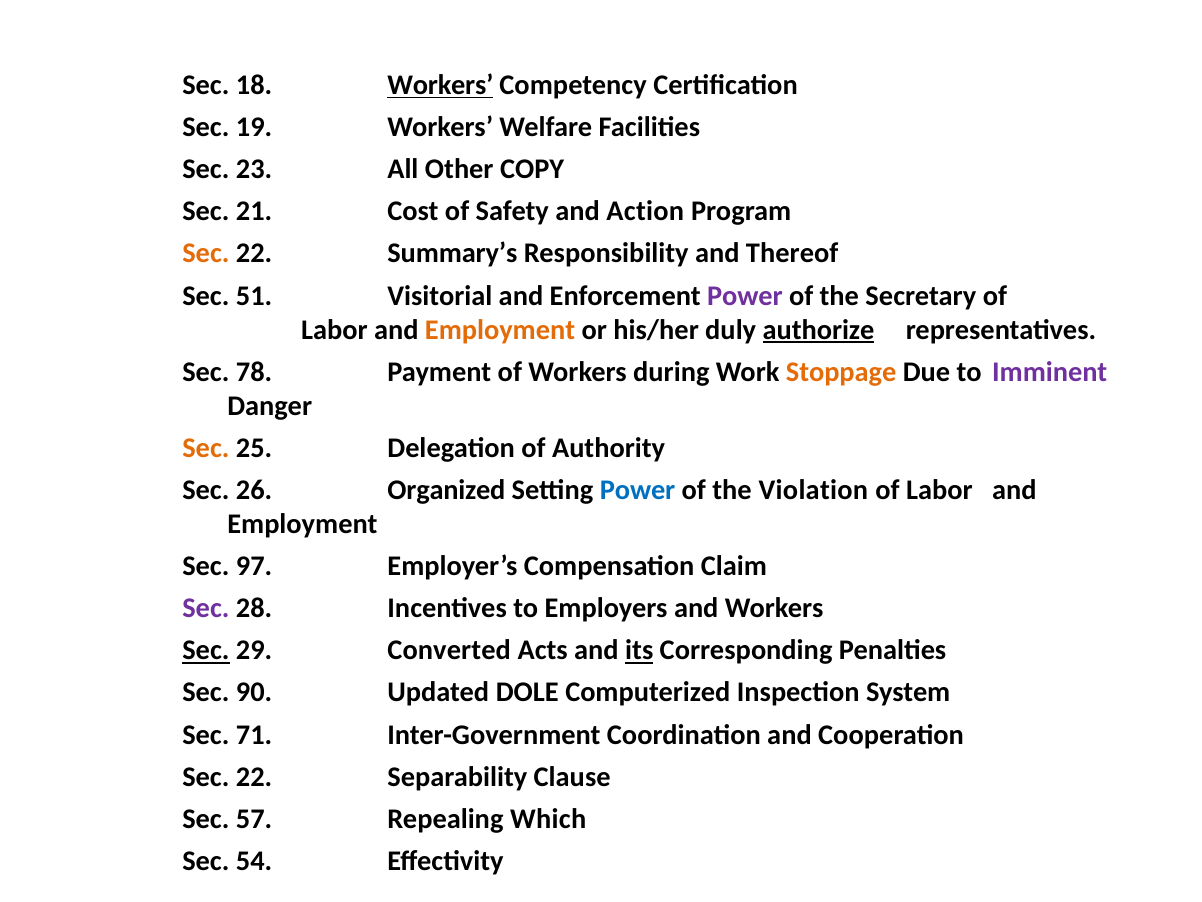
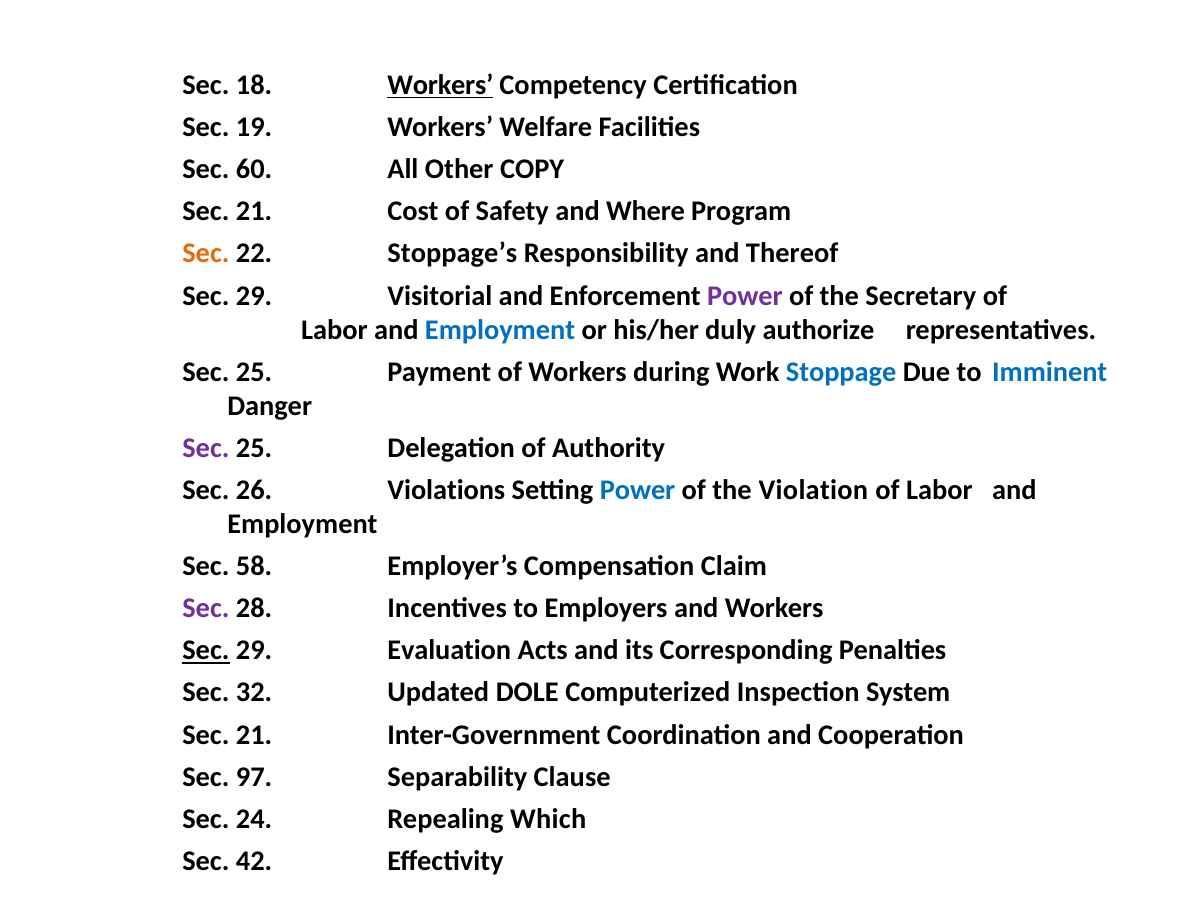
23: 23 -> 60
Action: Action -> Where
Summary’s: Summary’s -> Stoppage’s
51 at (254, 295): 51 -> 29
Employment at (500, 330) colour: orange -> blue
authorize underline: present -> none
78 at (254, 372): 78 -> 25
Stoppage colour: orange -> blue
Imminent colour: purple -> blue
Sec at (206, 448) colour: orange -> purple
Organized: Organized -> Violations
97: 97 -> 58
Converted: Converted -> Evaluation
its underline: present -> none
90: 90 -> 32
71 at (254, 734): 71 -> 21
22 at (254, 776): 22 -> 97
57: 57 -> 24
54: 54 -> 42
